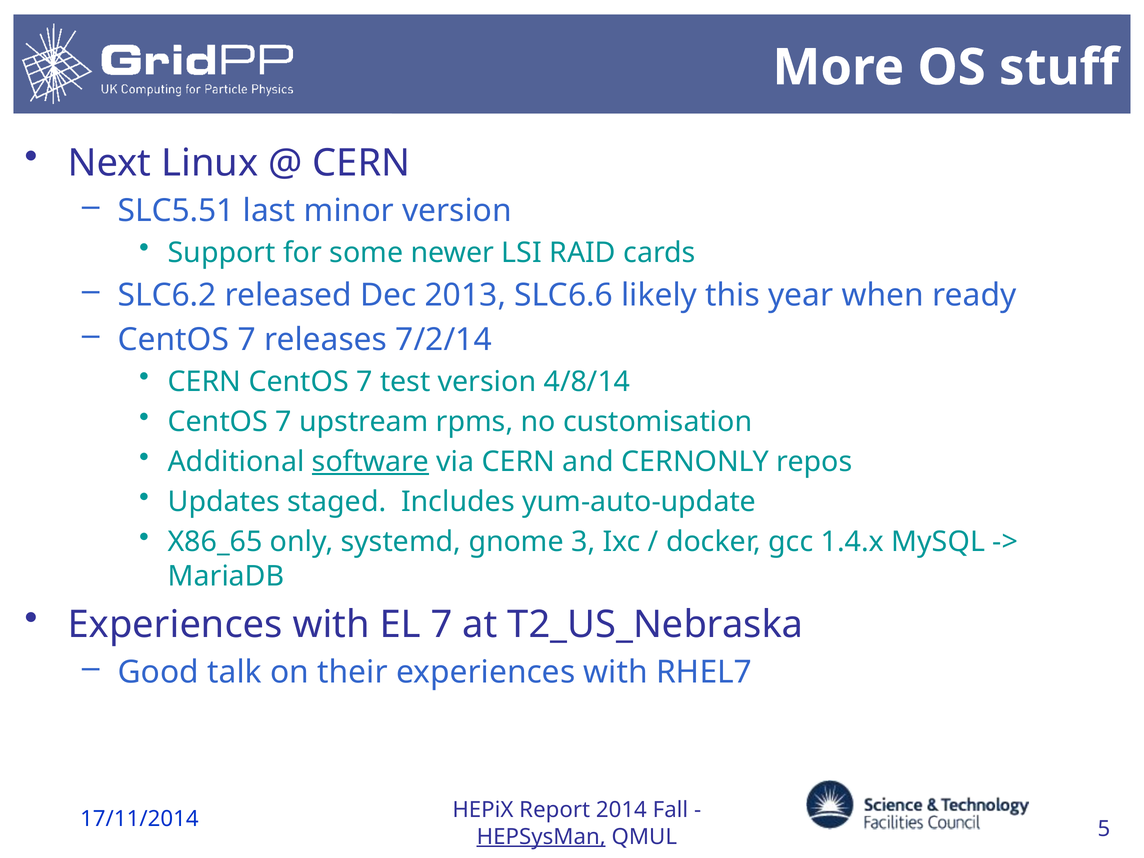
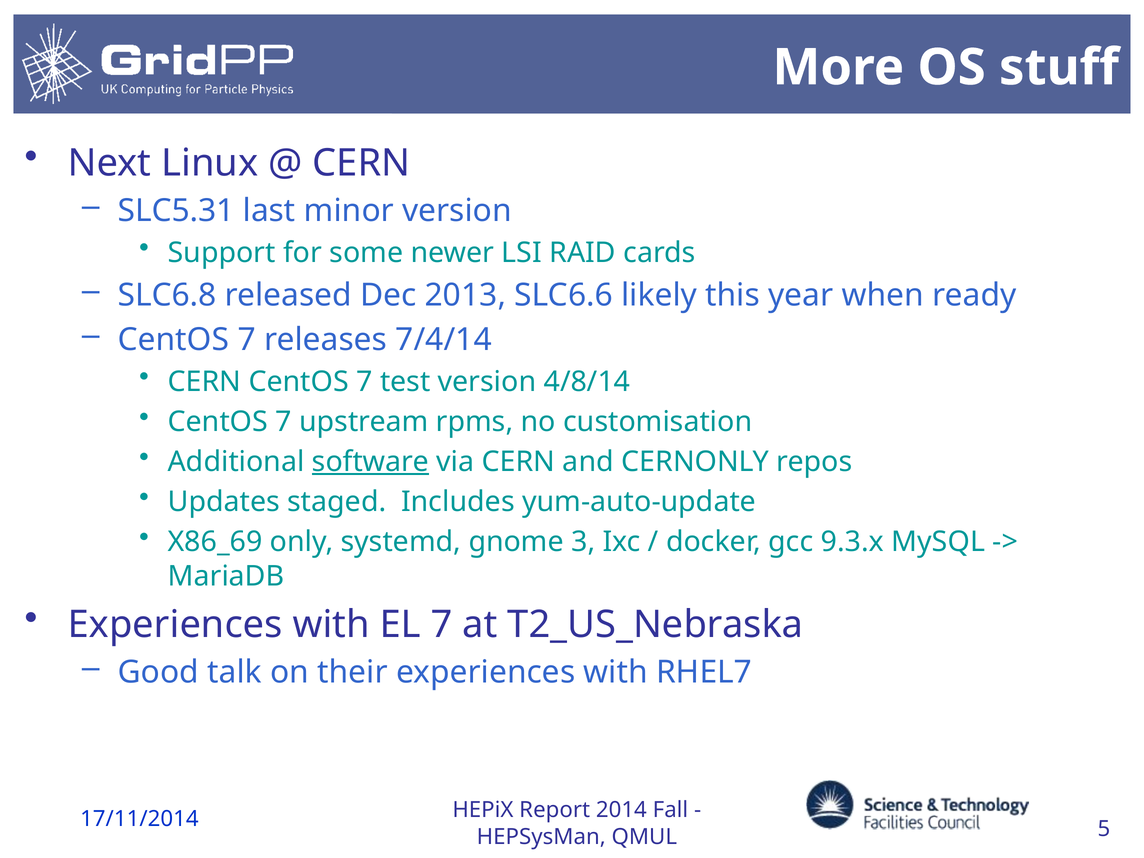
SLC5.51: SLC5.51 -> SLC5.31
SLC6.2: SLC6.2 -> SLC6.8
7/2/14: 7/2/14 -> 7/4/14
X86_65: X86_65 -> X86_69
1.4.x: 1.4.x -> 9.3.x
HEPSysMan underline: present -> none
